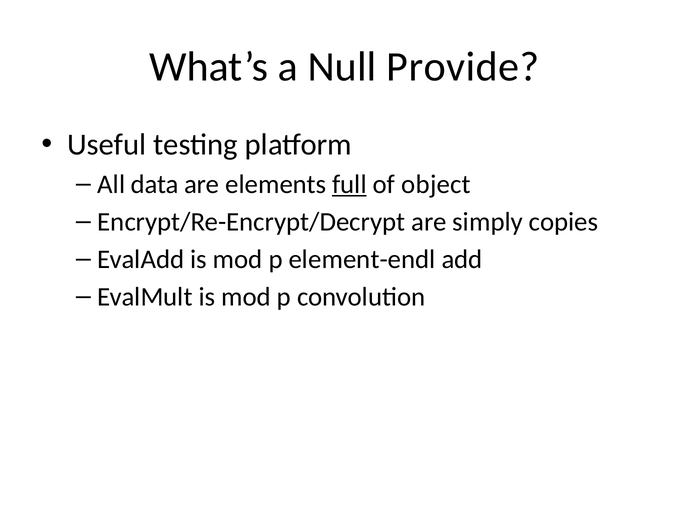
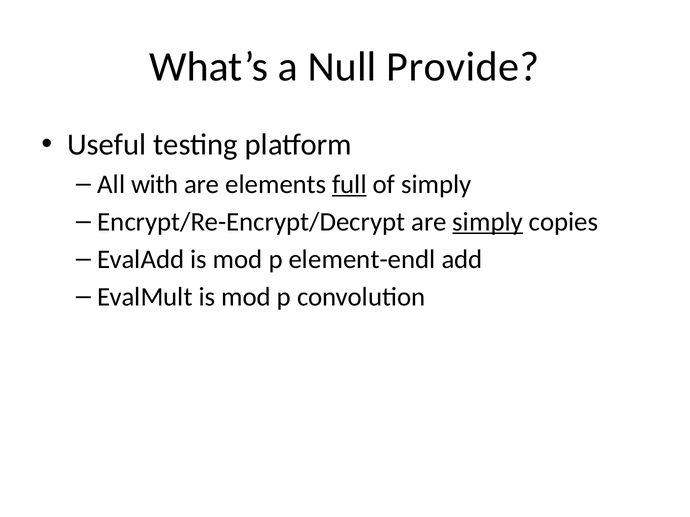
data: data -> with
of object: object -> simply
simply at (488, 222) underline: none -> present
